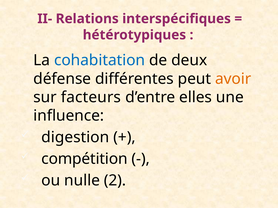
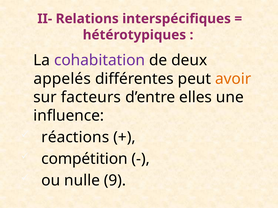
cohabitation colour: blue -> purple
défense: défense -> appelés
digestion: digestion -> réactions
2: 2 -> 9
